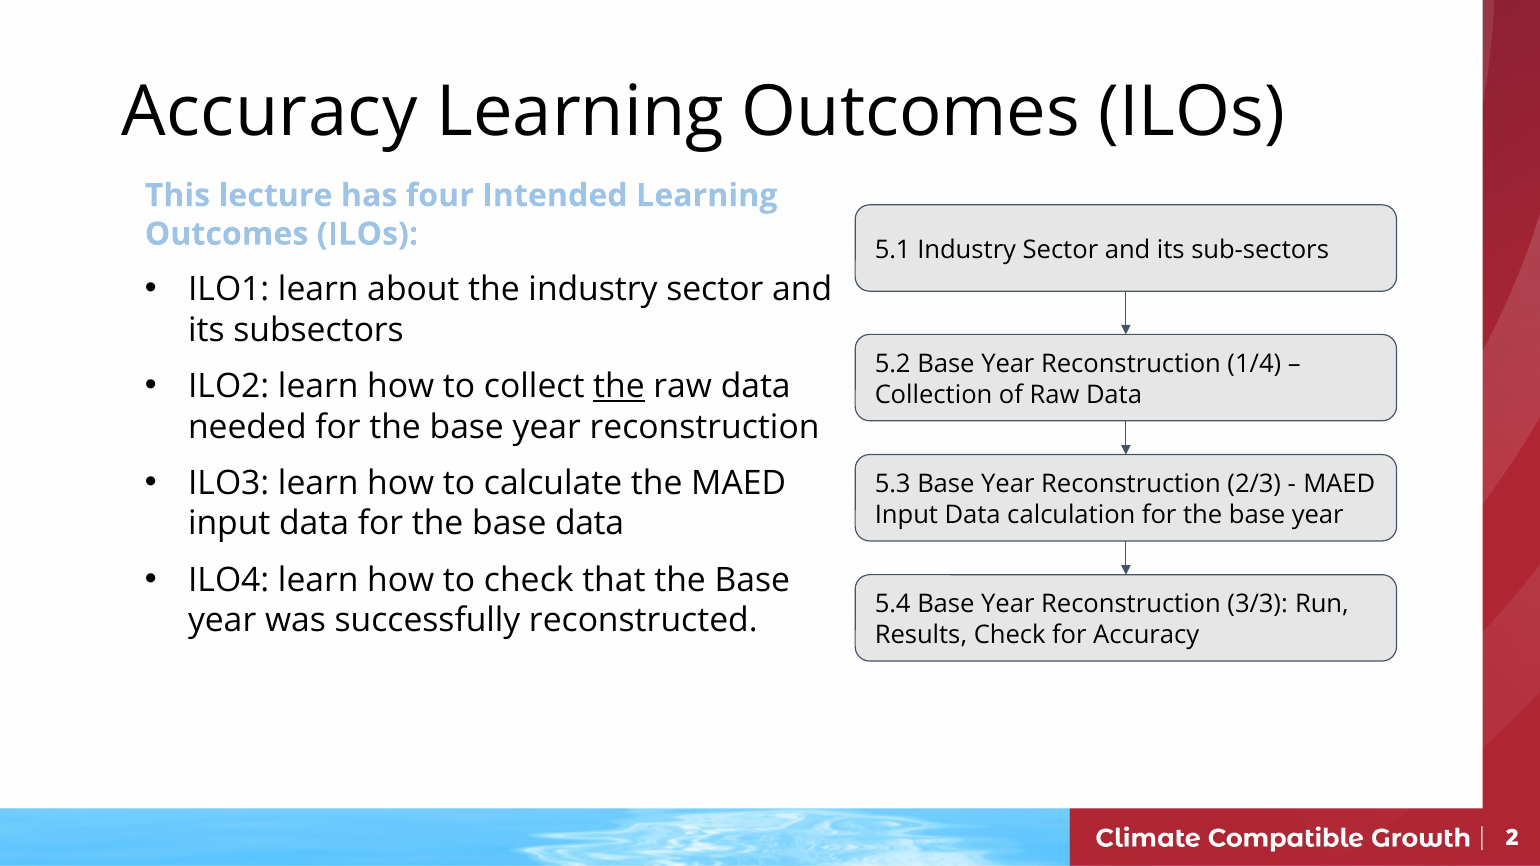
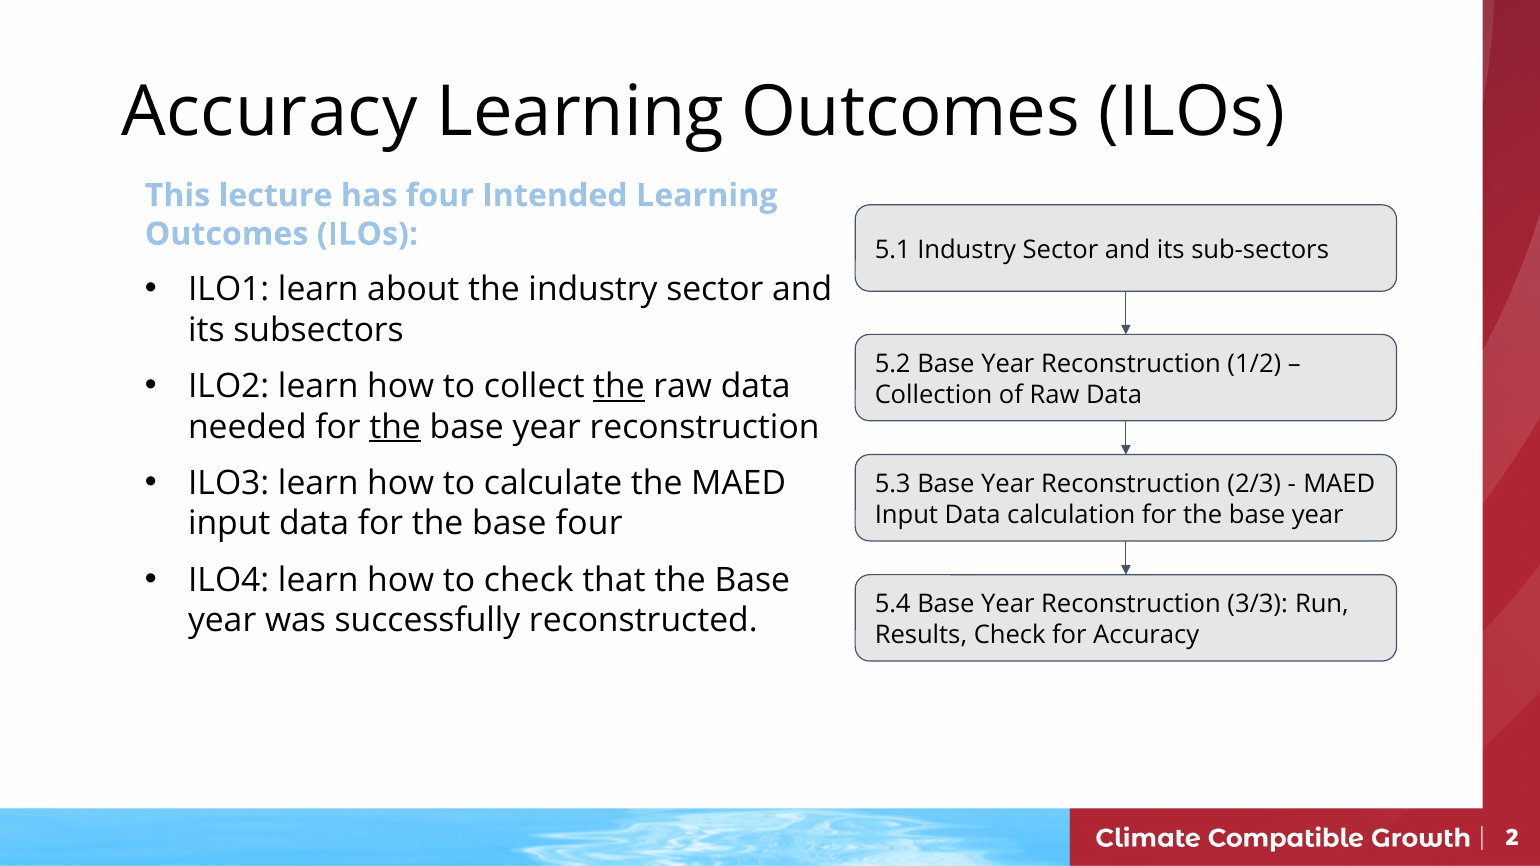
1/4: 1/4 -> 1/2
the at (395, 427) underline: none -> present
base data: data -> four
